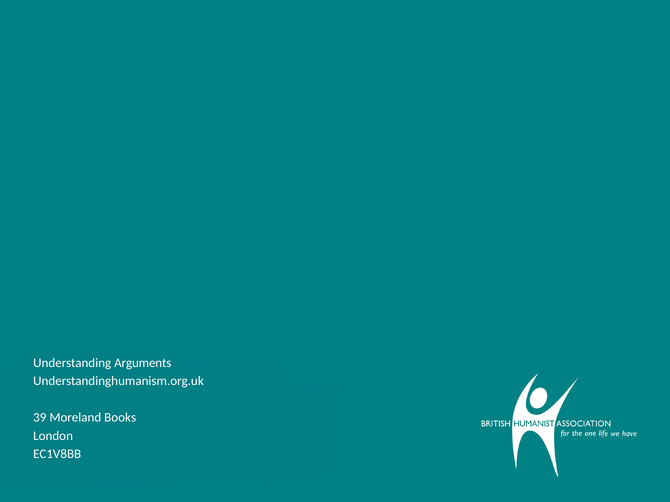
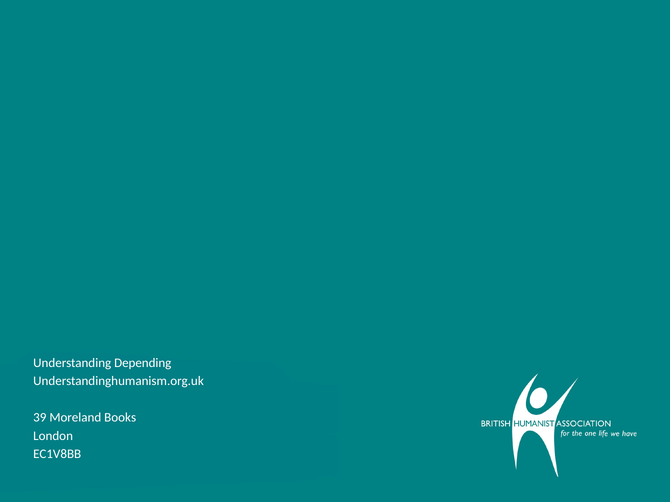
Arguments: Arguments -> Depending
